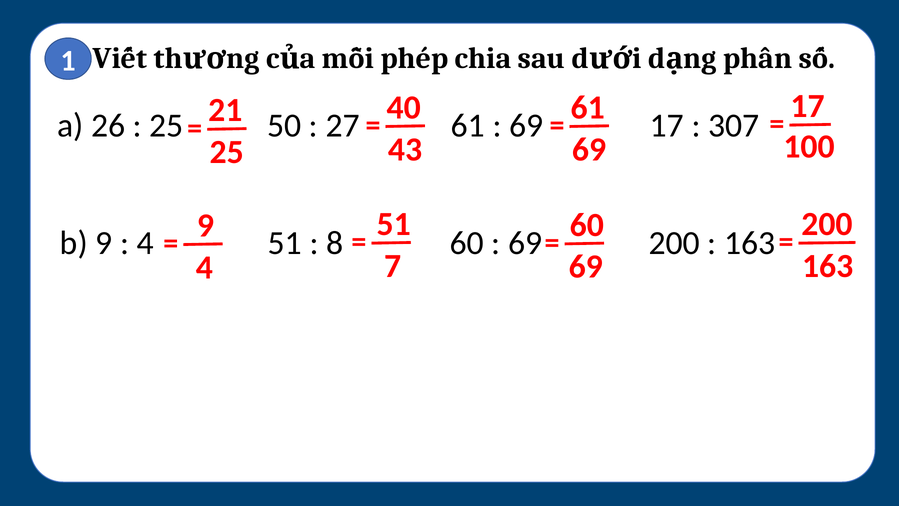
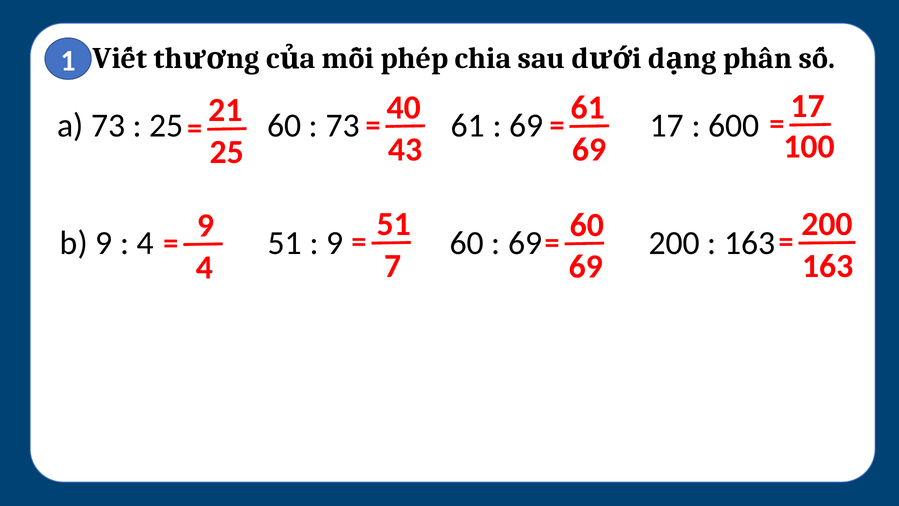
a 26: 26 -> 73
25 50: 50 -> 60
27 at (343, 126): 27 -> 73
307: 307 -> 600
8 at (335, 243): 8 -> 9
